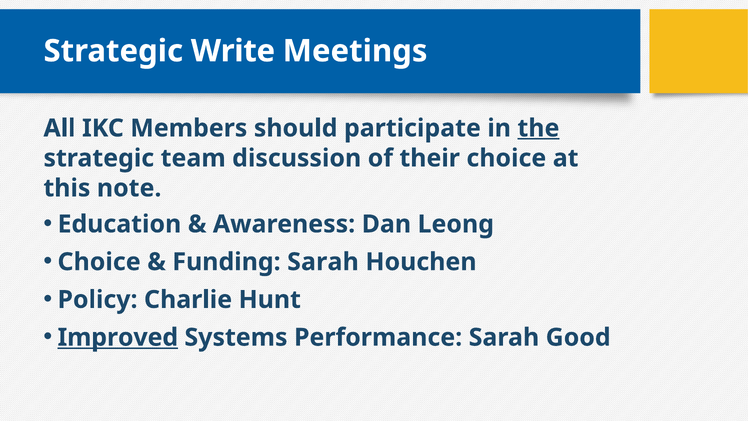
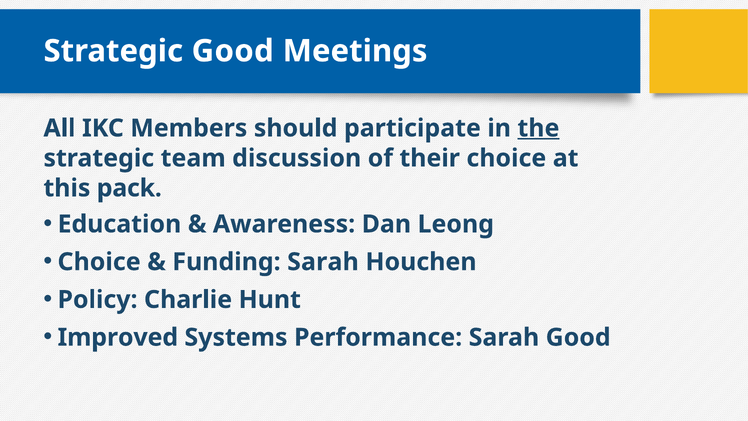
Strategic Write: Write -> Good
note: note -> pack
Improved underline: present -> none
